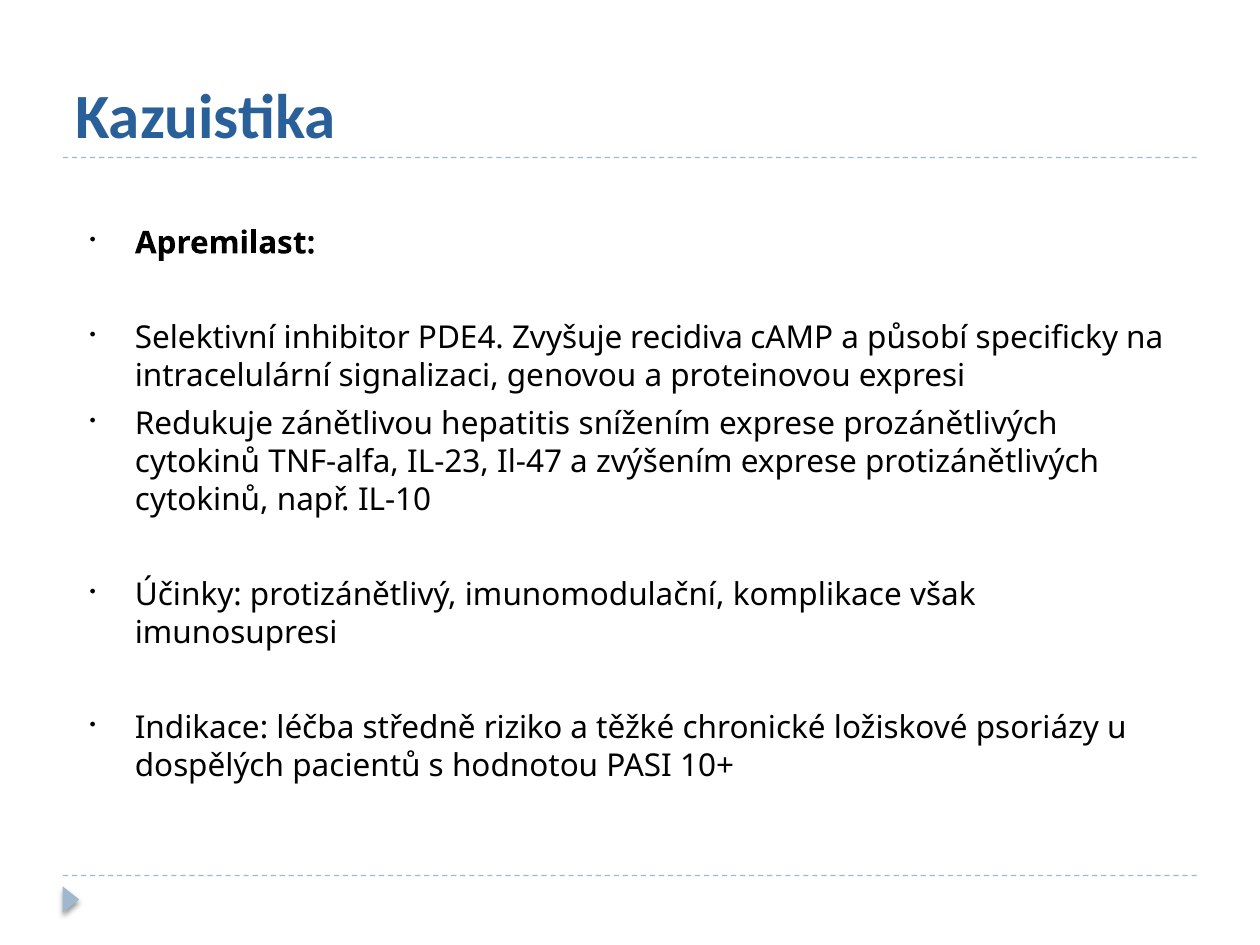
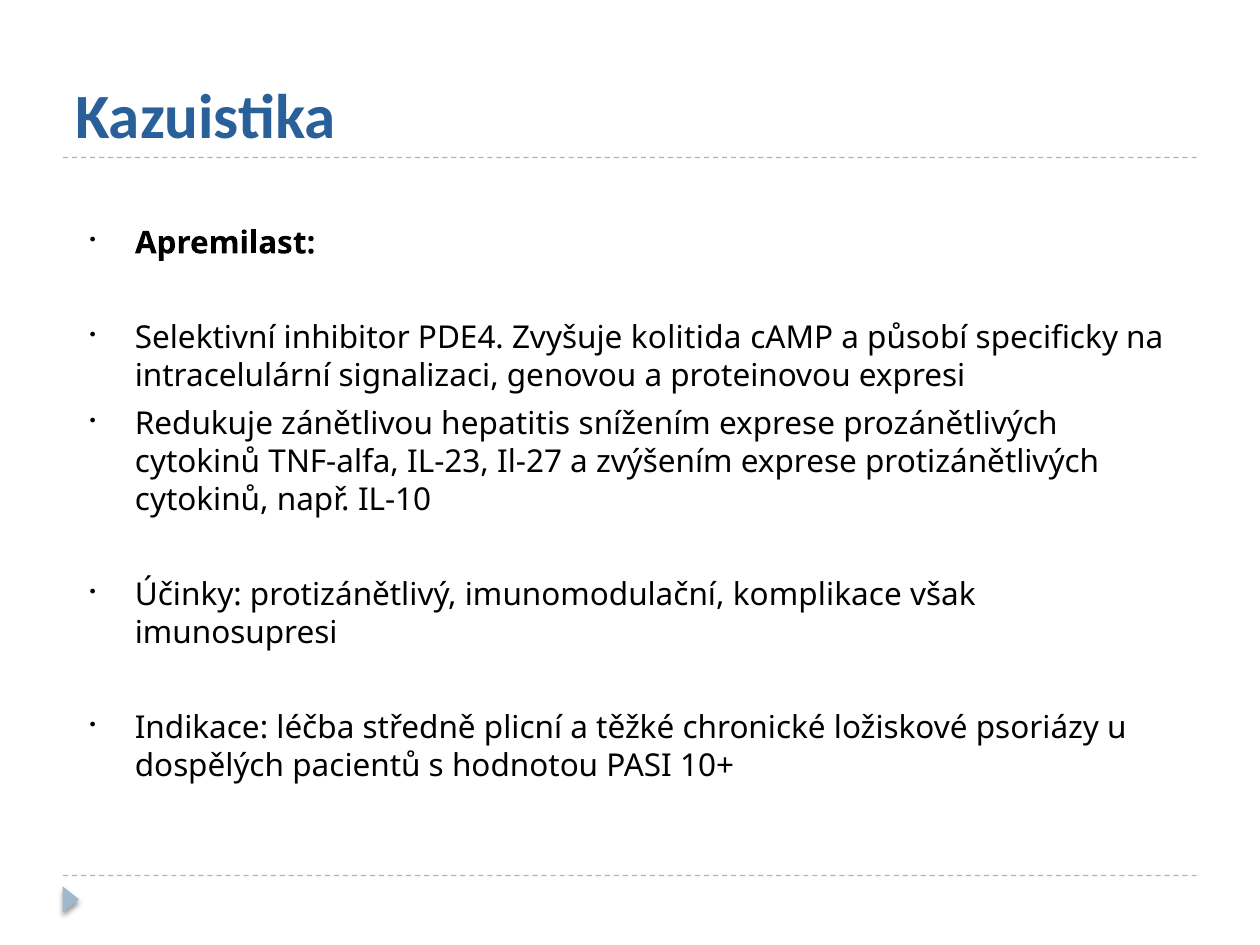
recidiva: recidiva -> kolitida
Il-47: Il-47 -> Il-27
riziko: riziko -> plicní
